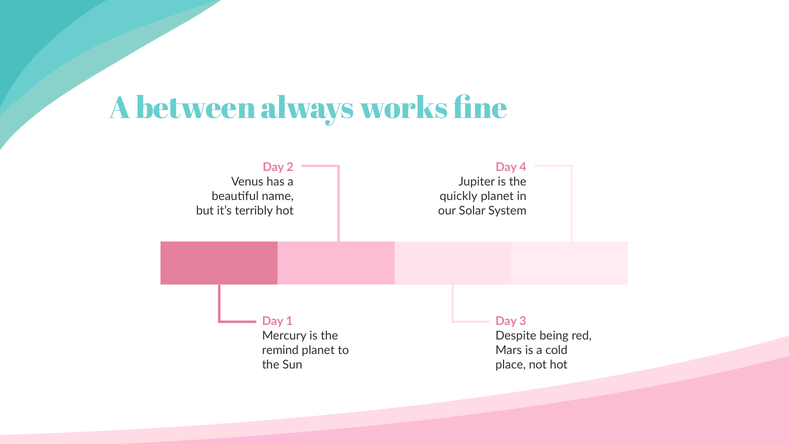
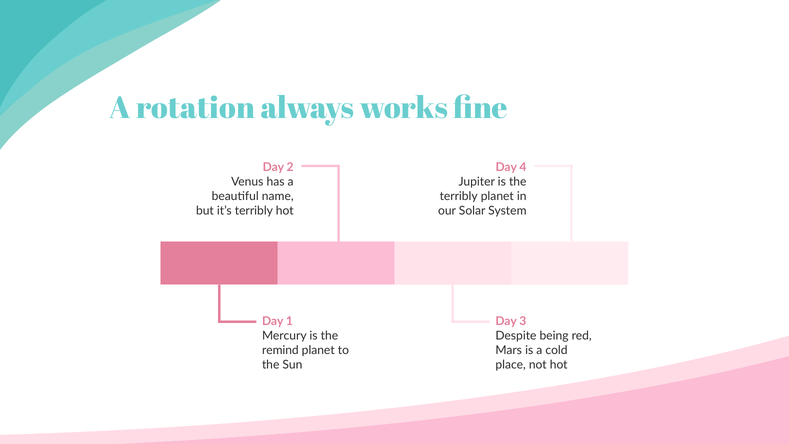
between: between -> rotation
quickly at (459, 196): quickly -> terribly
